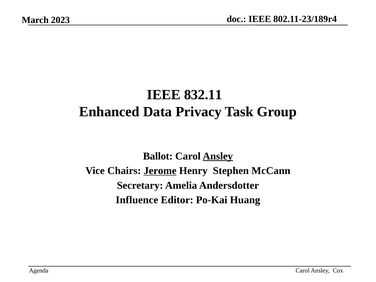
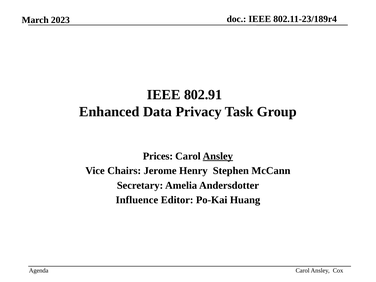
832.11: 832.11 -> 802.91
Ballot: Ballot -> Prices
Jerome underline: present -> none
